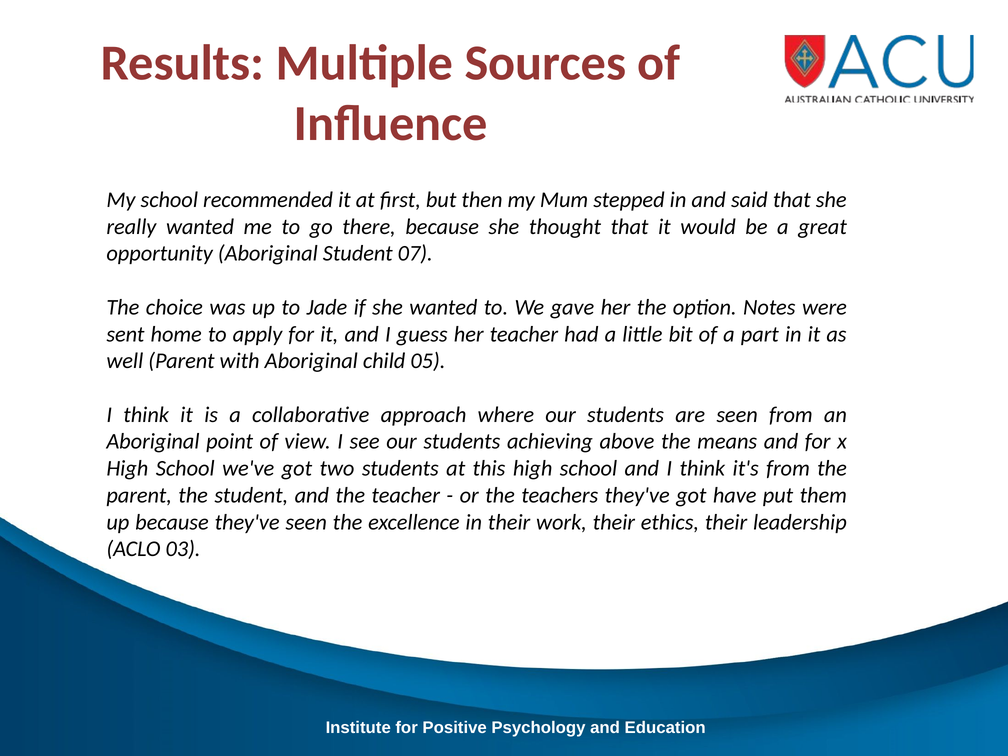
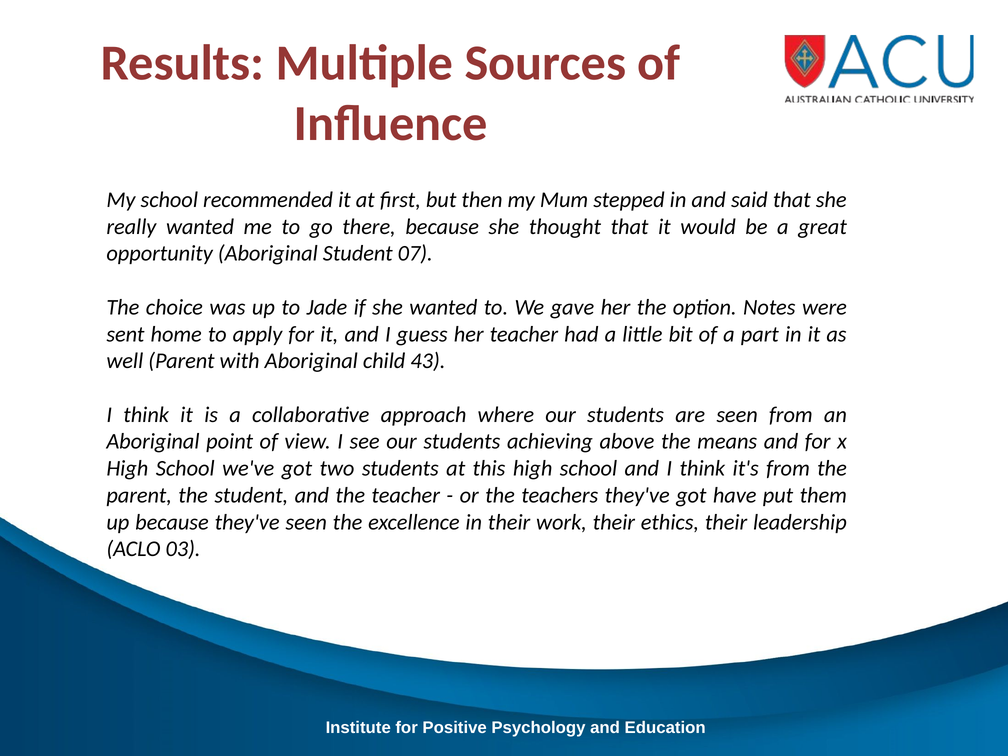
05: 05 -> 43
